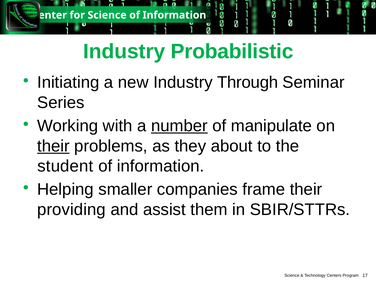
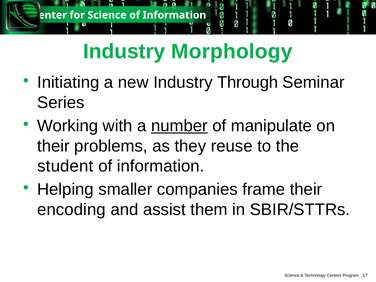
Probabilistic: Probabilistic -> Morphology
their at (53, 146) underline: present -> none
about: about -> reuse
providing: providing -> encoding
